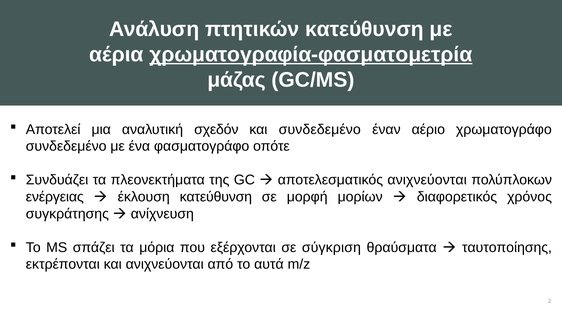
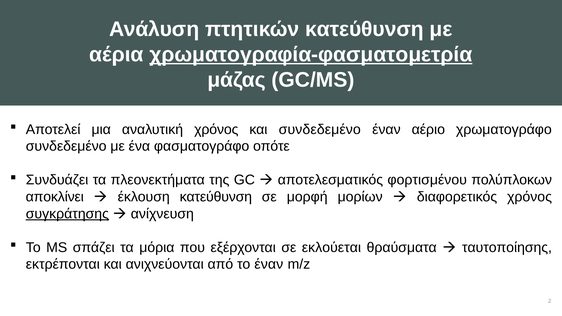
αναλυτική σχεδόν: σχεδόν -> χρόνος
αποτελεσματικός ανιχνεύονται: ανιχνεύονται -> φορτισμένου
ενέργειας: ενέργειας -> αποκλίνει
συγκράτησης underline: none -> present
σύγκριση: σύγκριση -> εκλούεται
το αυτά: αυτά -> έναν
